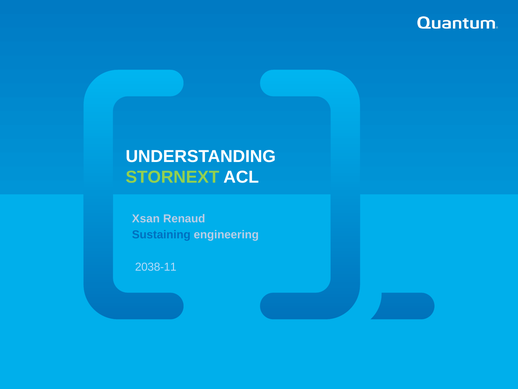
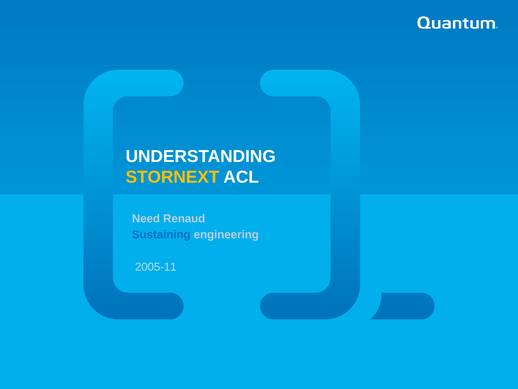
STORNEXT colour: light green -> yellow
Xsan: Xsan -> Need
2038-11: 2038-11 -> 2005-11
